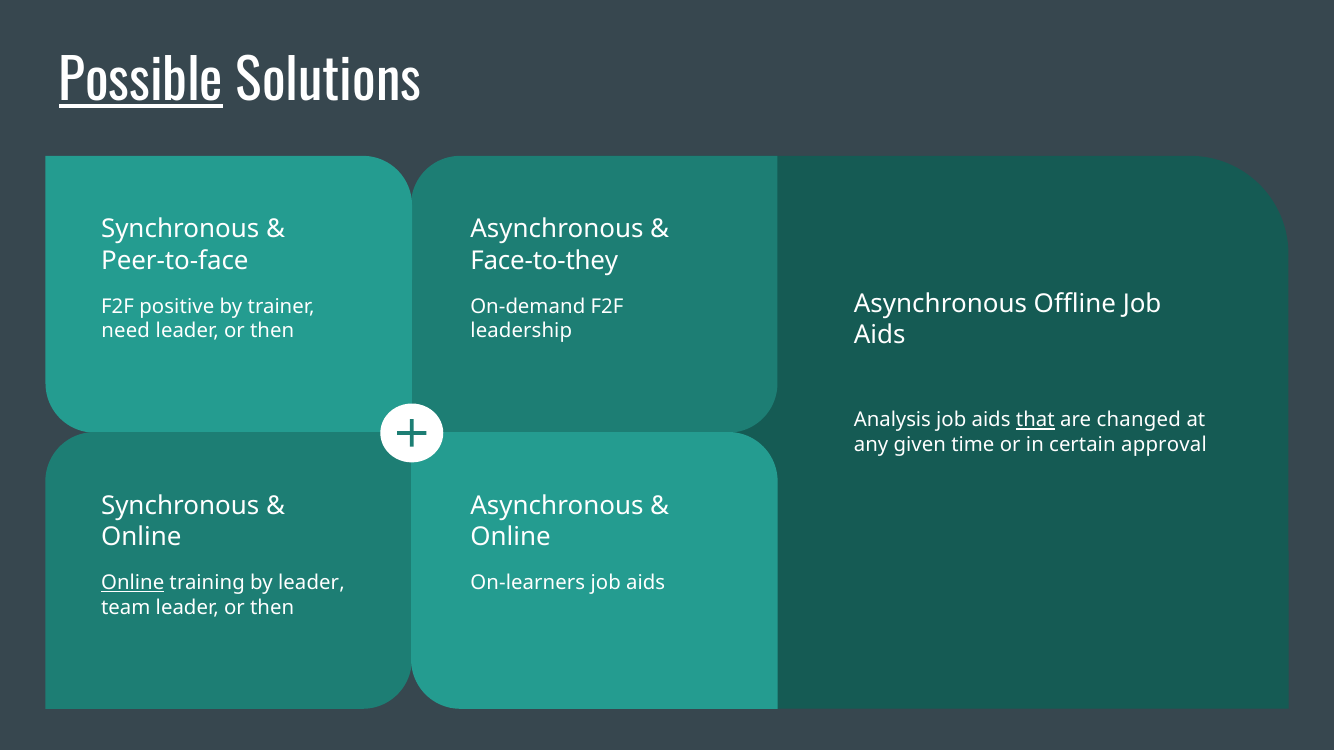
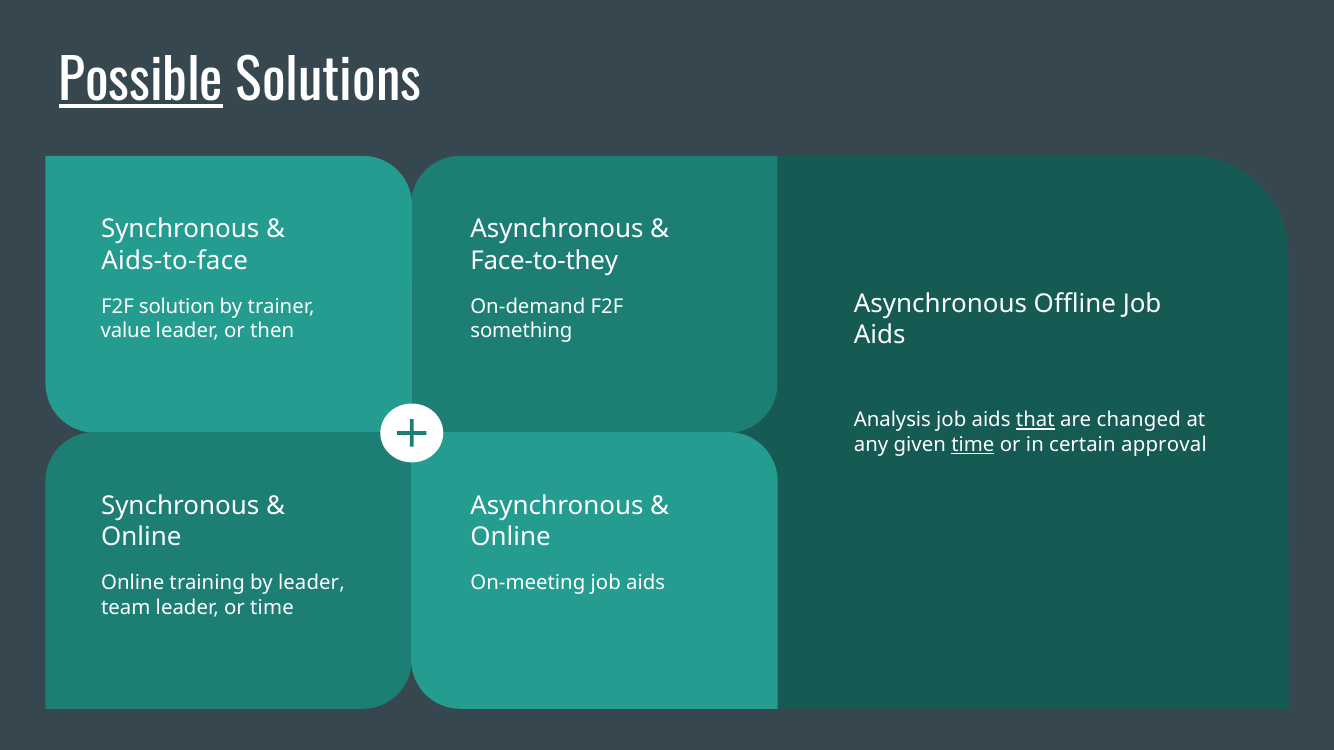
Peer-to-face: Peer-to-face -> Aids-to-face
positive: positive -> solution
need: need -> value
leadership: leadership -> something
time at (973, 445) underline: none -> present
Online at (133, 583) underline: present -> none
On-learners: On-learners -> On-meeting
team leader or then: then -> time
